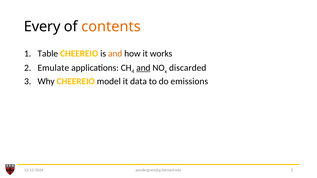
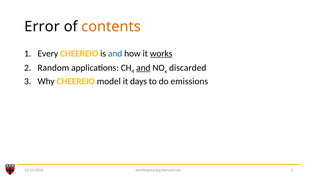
Every: Every -> Error
Table: Table -> Every
and at (115, 54) colour: orange -> blue
works underline: none -> present
Emulate: Emulate -> Random
data: data -> days
